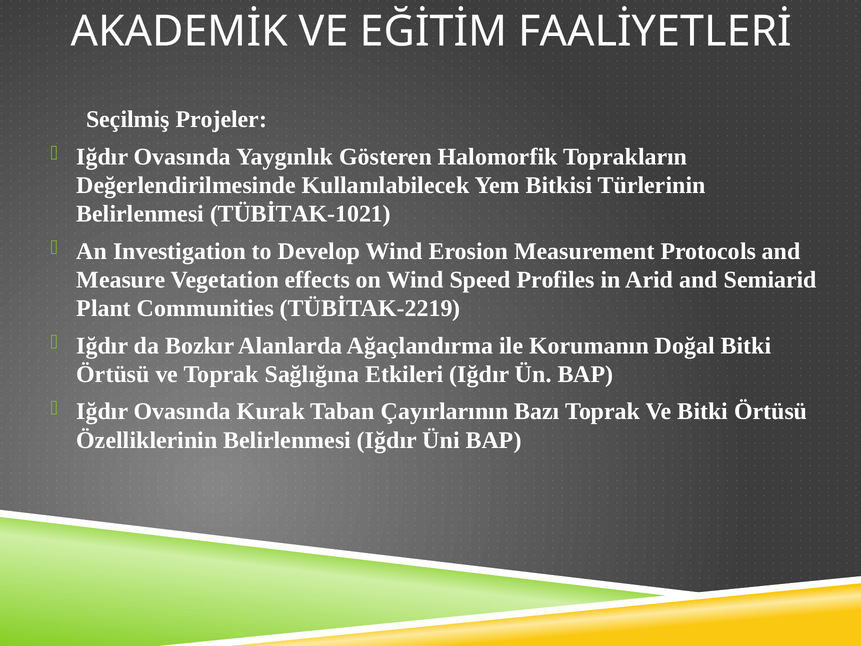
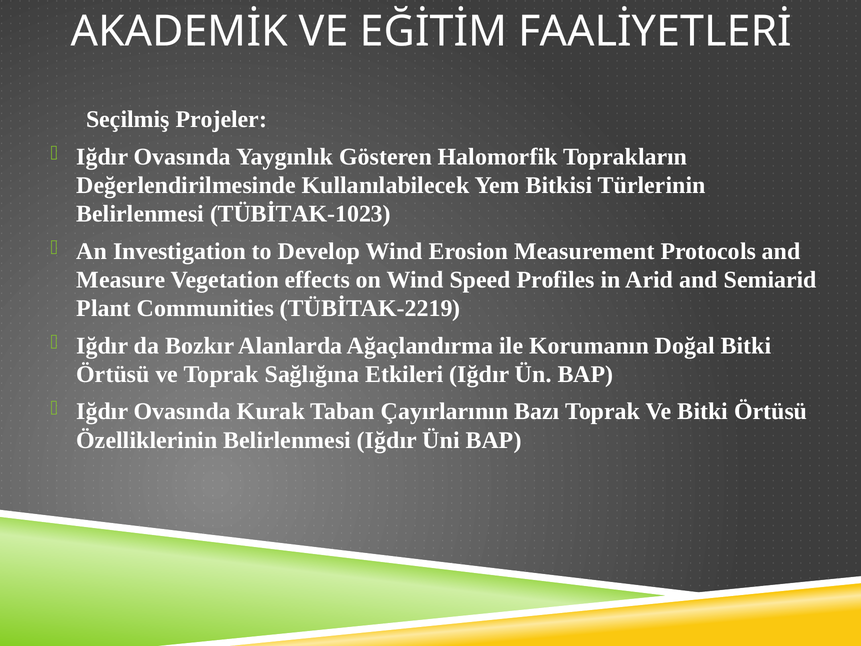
TÜBİTAK-1021: TÜBİTAK-1021 -> TÜBİTAK-1023
